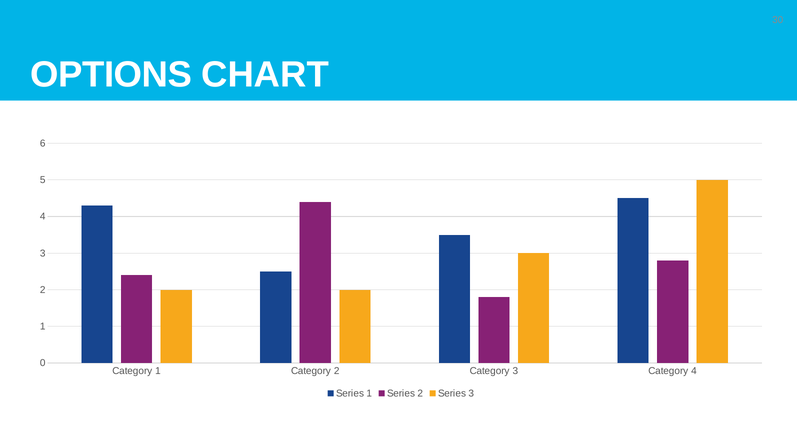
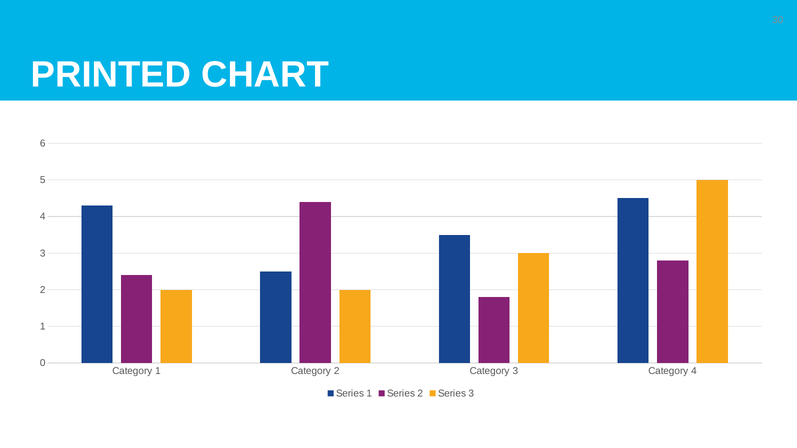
OPTIONS: OPTIONS -> PRINTED
